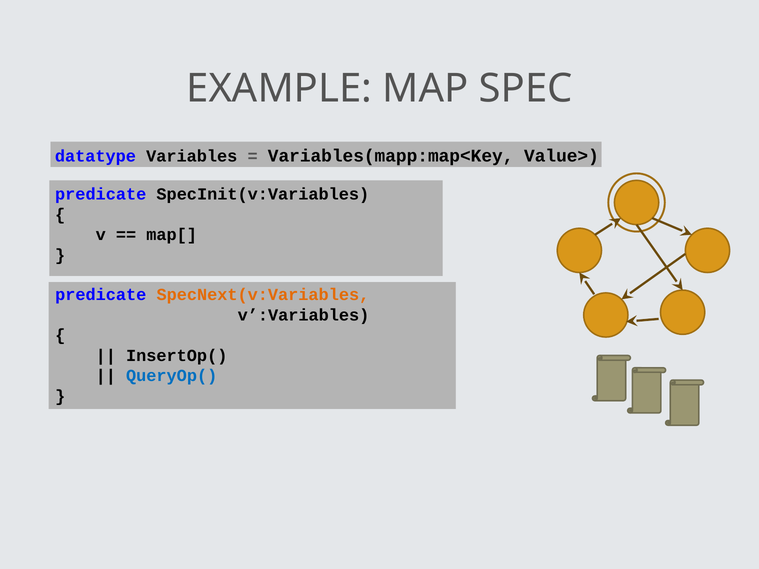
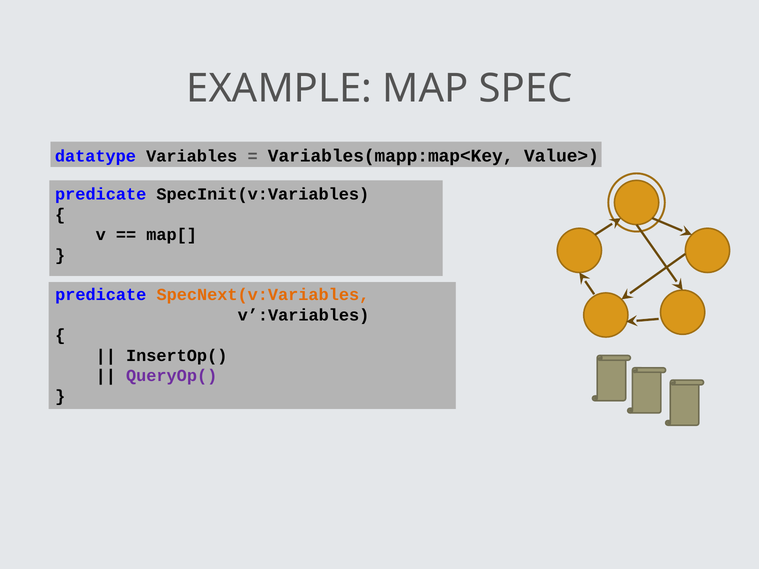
QueryOp( colour: blue -> purple
